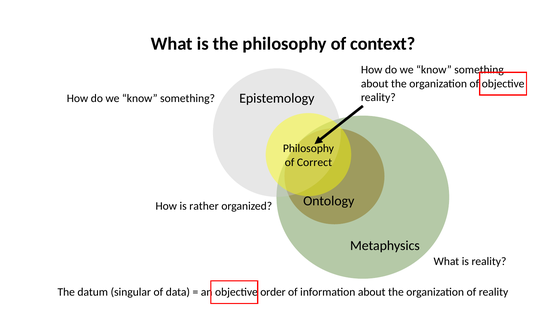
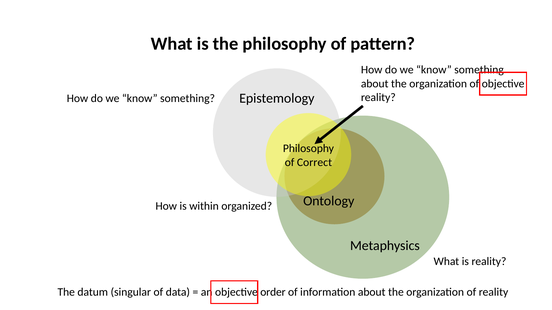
context: context -> pattern
rather: rather -> within
